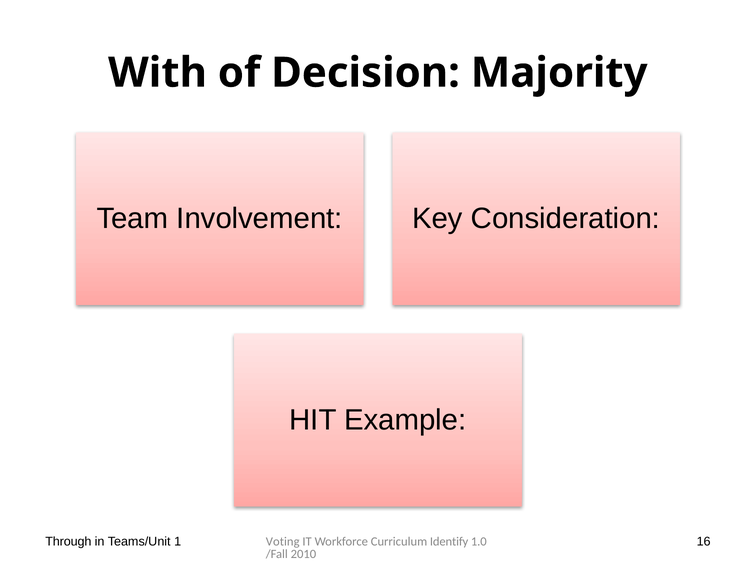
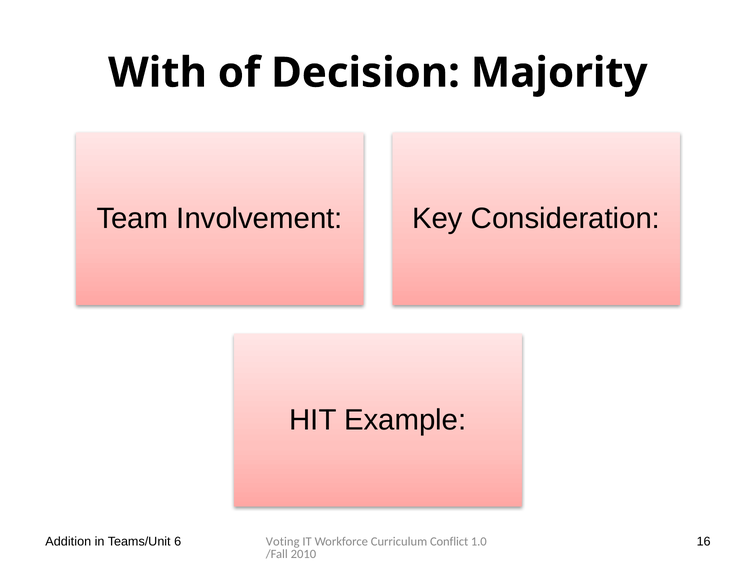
Through: Through -> Addition
1: 1 -> 6
Identify: Identify -> Conflict
